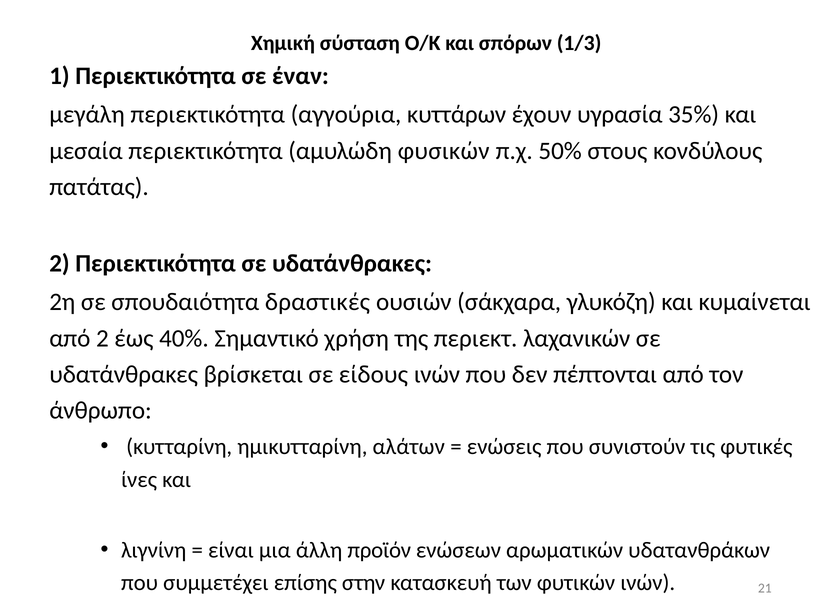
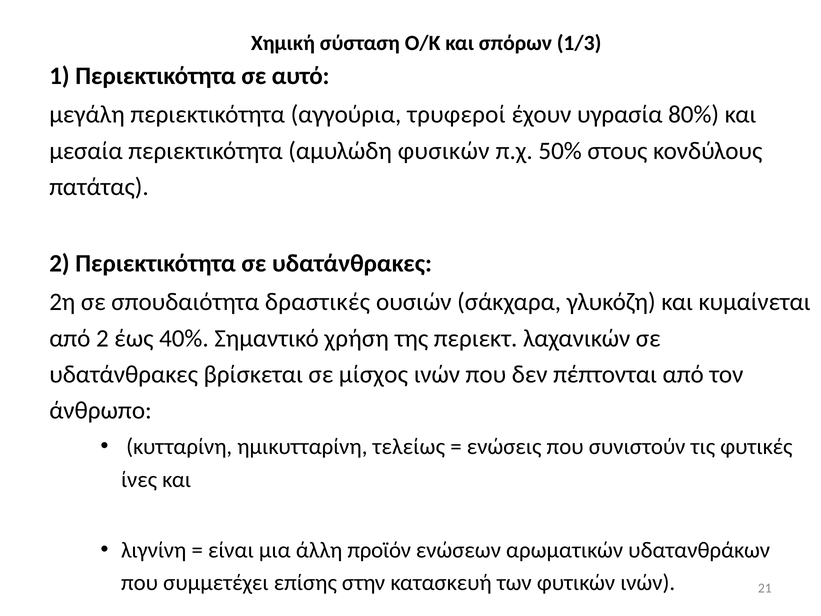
έναν: έναν -> αυτό
κυττάρων: κυττάρων -> τρυφεροί
35%: 35% -> 80%
είδους: είδους -> μίσχος
αλάτων: αλάτων -> τελείως
